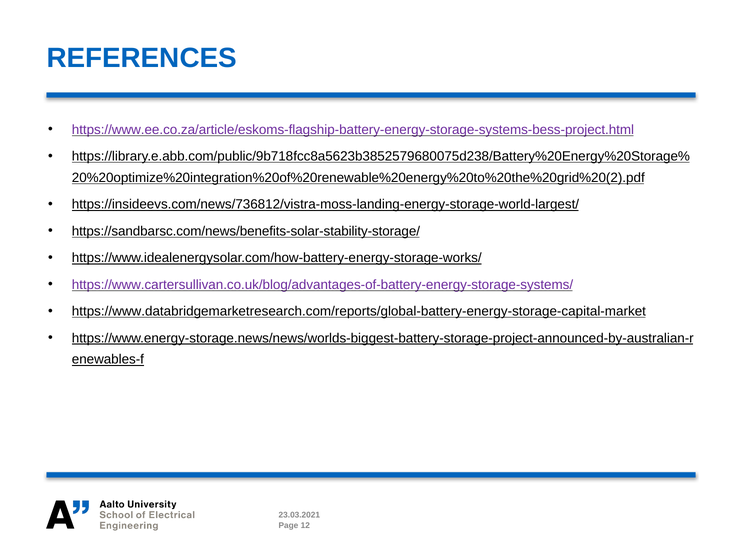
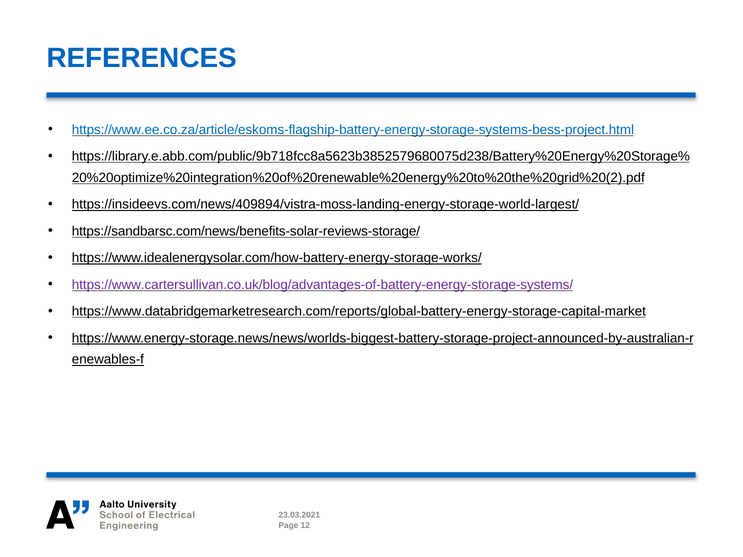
https://www.ee.co.za/article/eskoms-flagship-battery-energy-storage-systems-bess-project.html colour: purple -> blue
https://insideevs.com/news/736812/vistra-moss-landing-energy-storage-world-largest/: https://insideevs.com/news/736812/vistra-moss-landing-energy-storage-world-largest/ -> https://insideevs.com/news/409894/vistra-moss-landing-energy-storage-world-largest/
https://sandbarsc.com/news/benefits-solar-stability-storage/: https://sandbarsc.com/news/benefits-solar-stability-storage/ -> https://sandbarsc.com/news/benefits-solar-reviews-storage/
